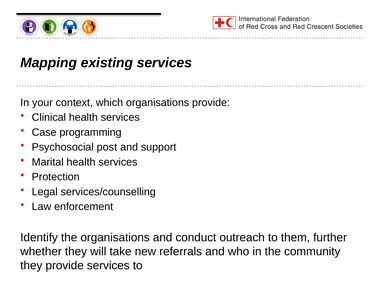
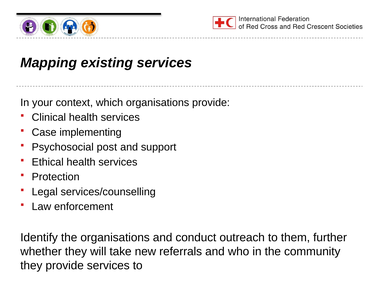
programming: programming -> implementing
Marital: Marital -> Ethical
